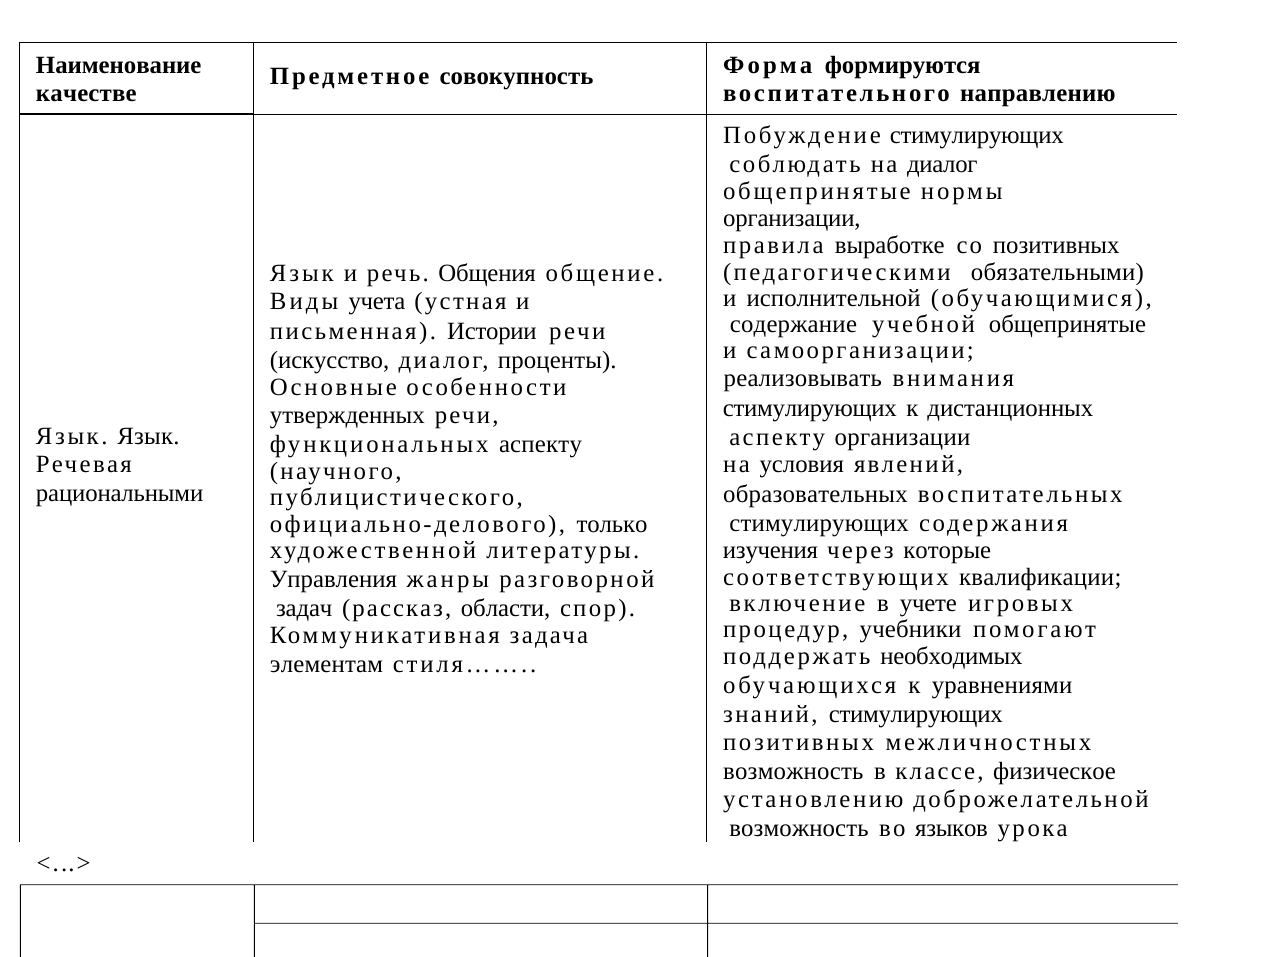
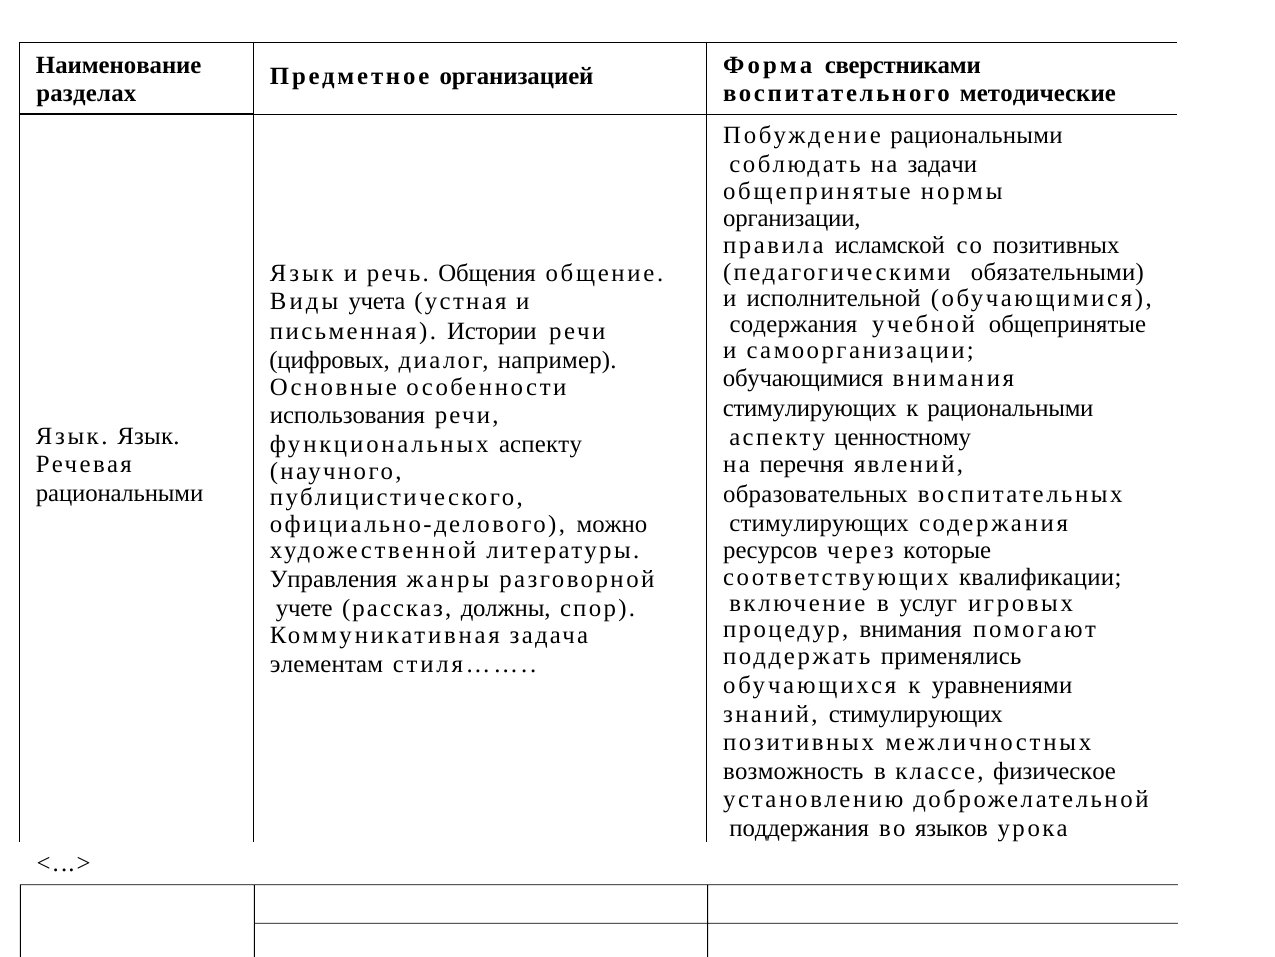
совокупность: совокупность -> организацией
формируются: формируются -> сверстниками
качестве: качестве -> разделах
направлению: направлению -> методические
Побуждение стимулирующих: стимулирующих -> рациональными
на диалог: диалог -> задачи
выработке: выработке -> исламской
содержание at (793, 324): содержание -> содержания
искусство: искусство -> цифровых
проценты: проценты -> например
реализовывать at (803, 378): реализовывать -> обучающимися
к дистанционных: дистанционных -> рациональными
утвержденных: утвержденных -> использования
аспекту организации: организации -> ценностному
условия: условия -> перечня
только: только -> можно
изучения: изучения -> ресурсов
учете: учете -> услуг
задач: задач -> учете
области: области -> должны
процедур учебники: учебники -> внимания
необходимых: необходимых -> применялись
возможность at (799, 828): возможность -> поддержания
